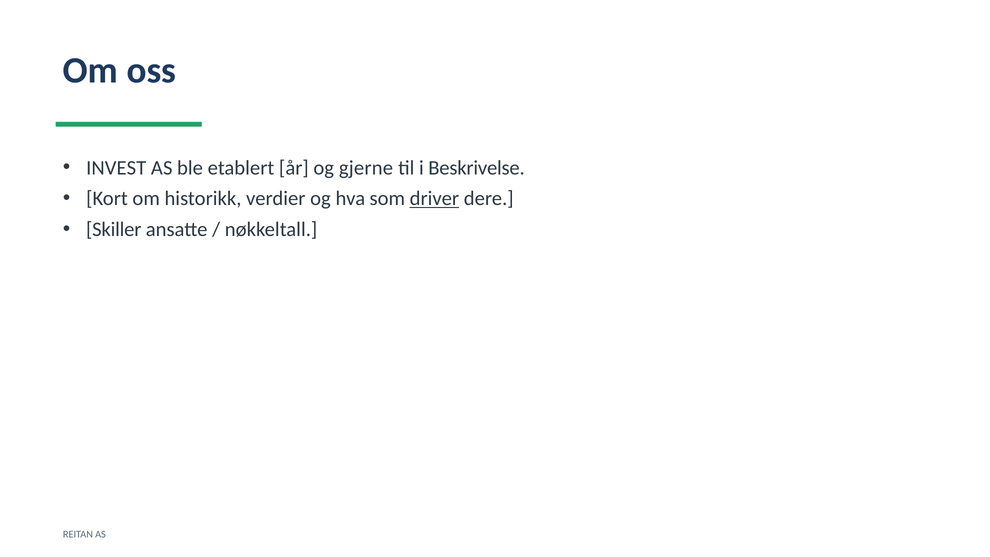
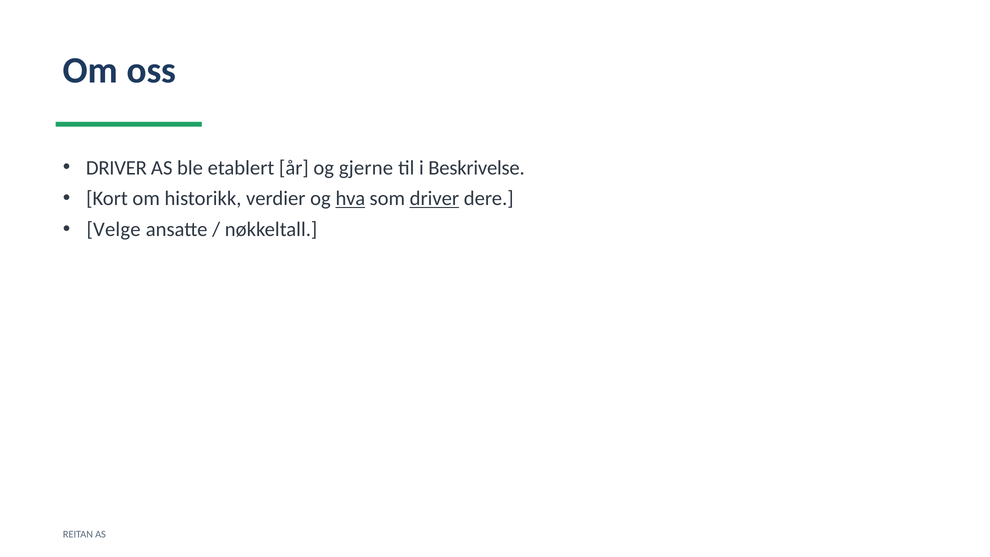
INVEST at (116, 168): INVEST -> DRIVER
hva underline: none -> present
Skiller: Skiller -> Velge
